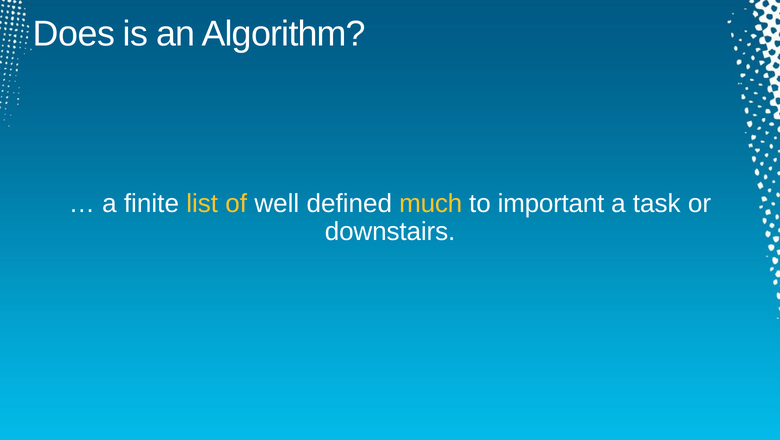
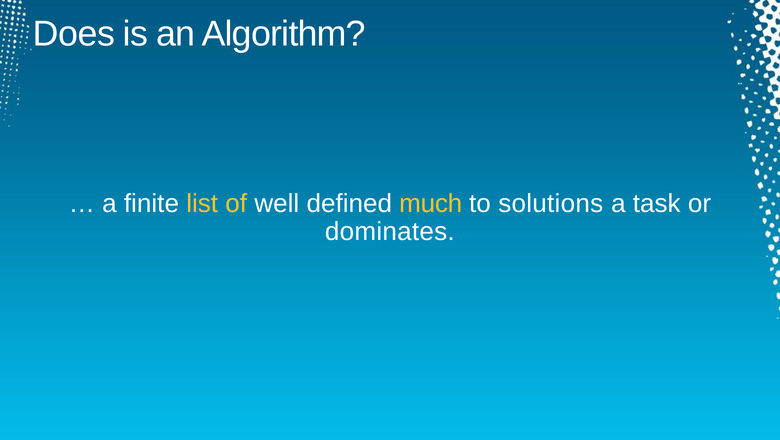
important: important -> solutions
downstairs: downstairs -> dominates
